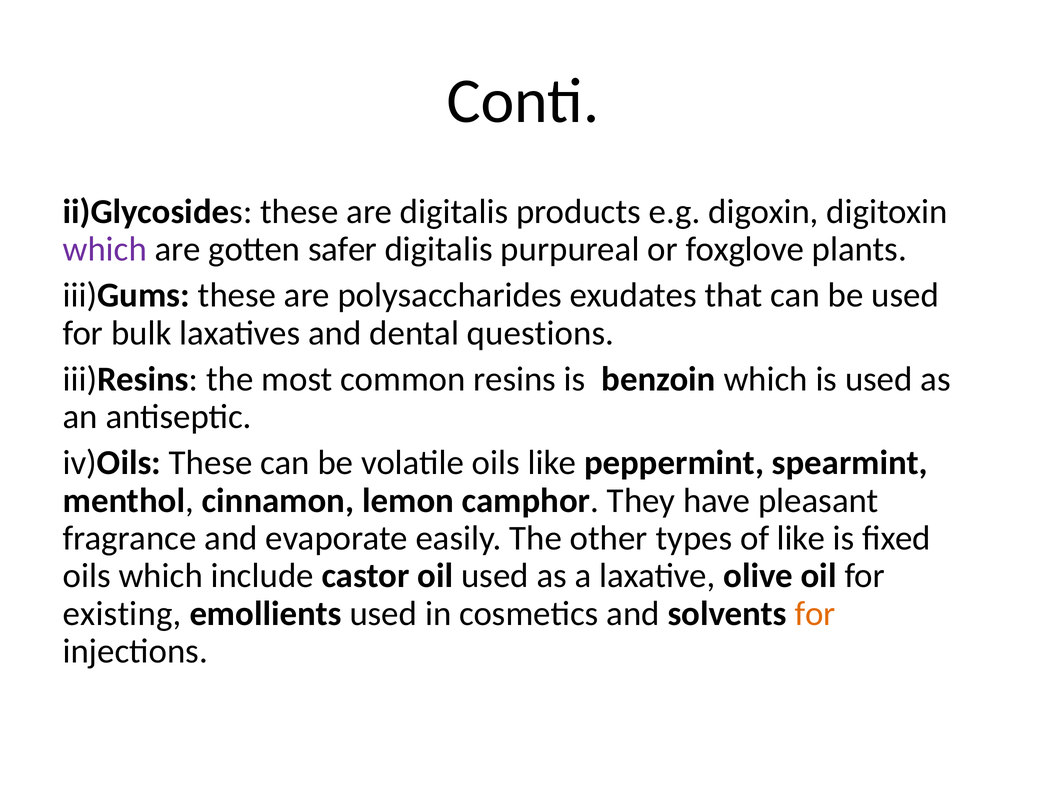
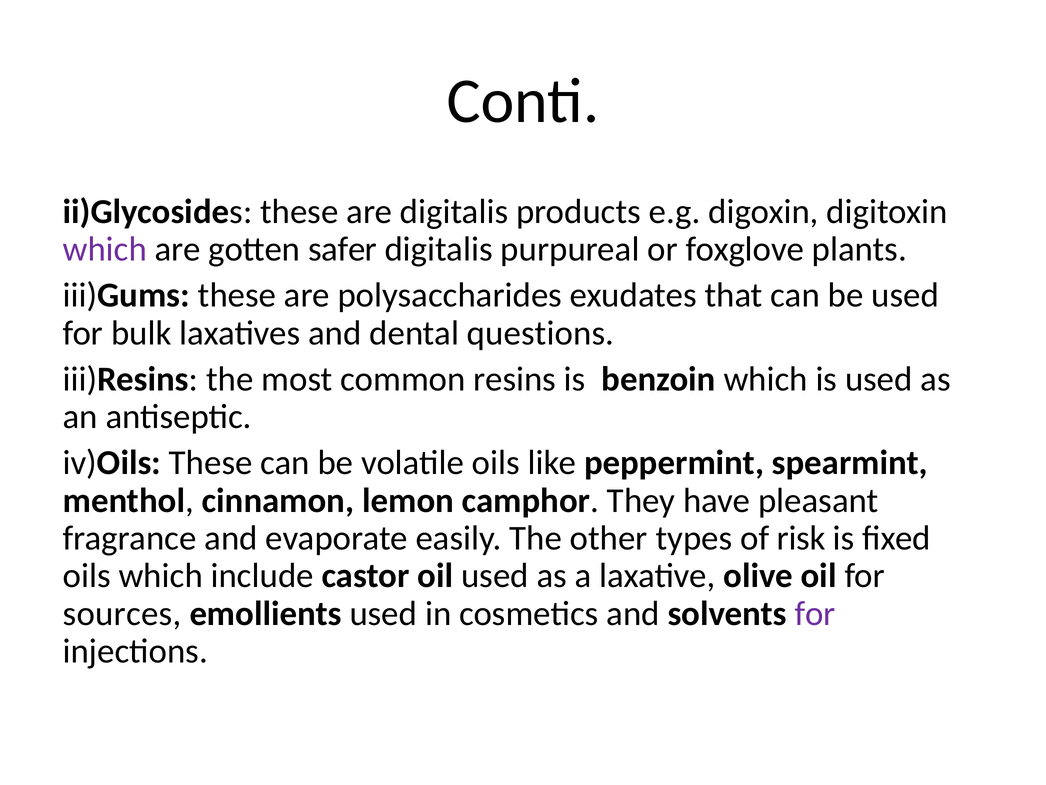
of like: like -> risk
existing: existing -> sources
for at (815, 613) colour: orange -> purple
